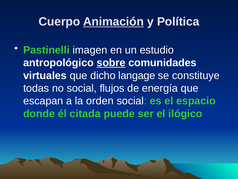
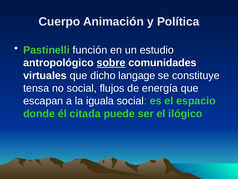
Animación underline: present -> none
imagen: imagen -> función
todas: todas -> tensa
orden: orden -> iguala
